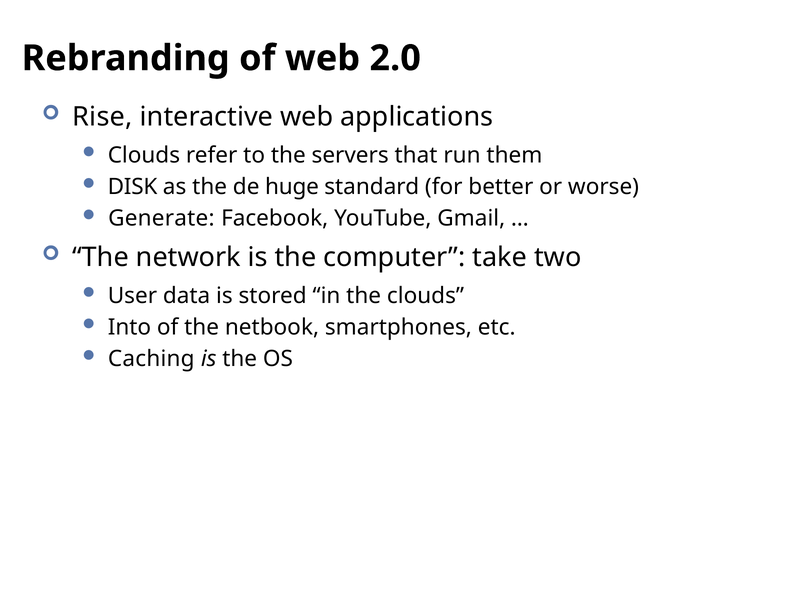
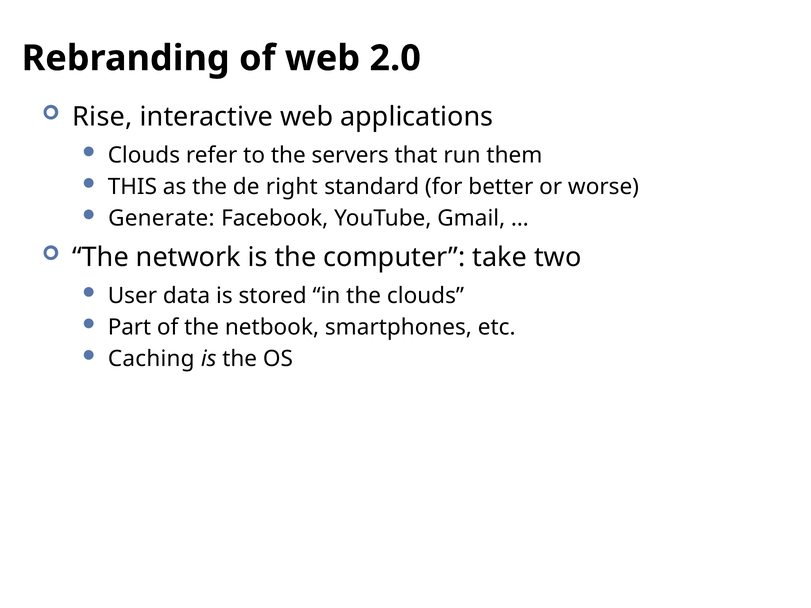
DISK: DISK -> THIS
huge: huge -> right
Into: Into -> Part
